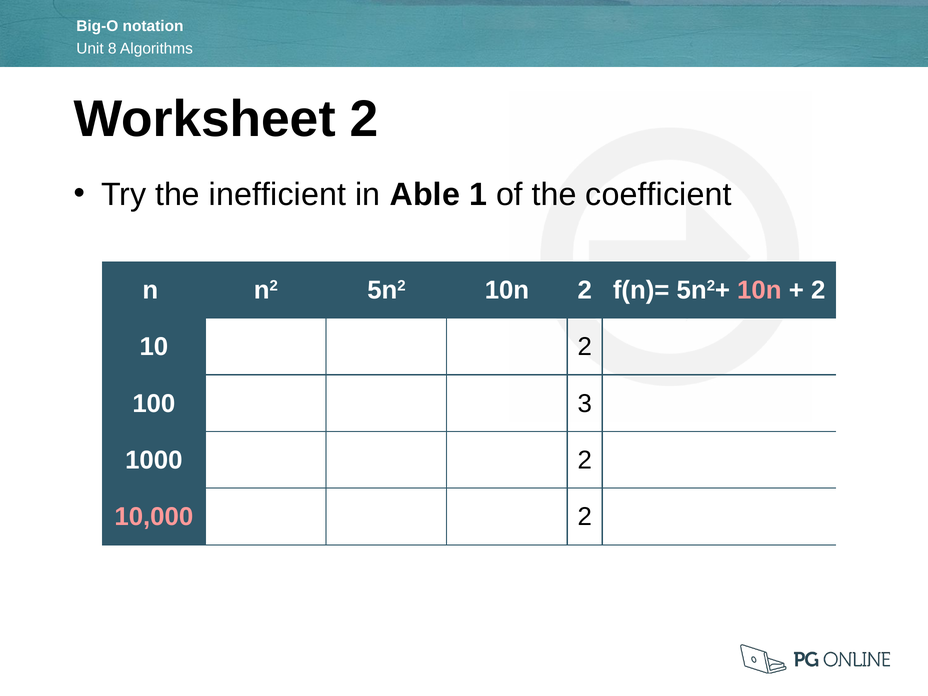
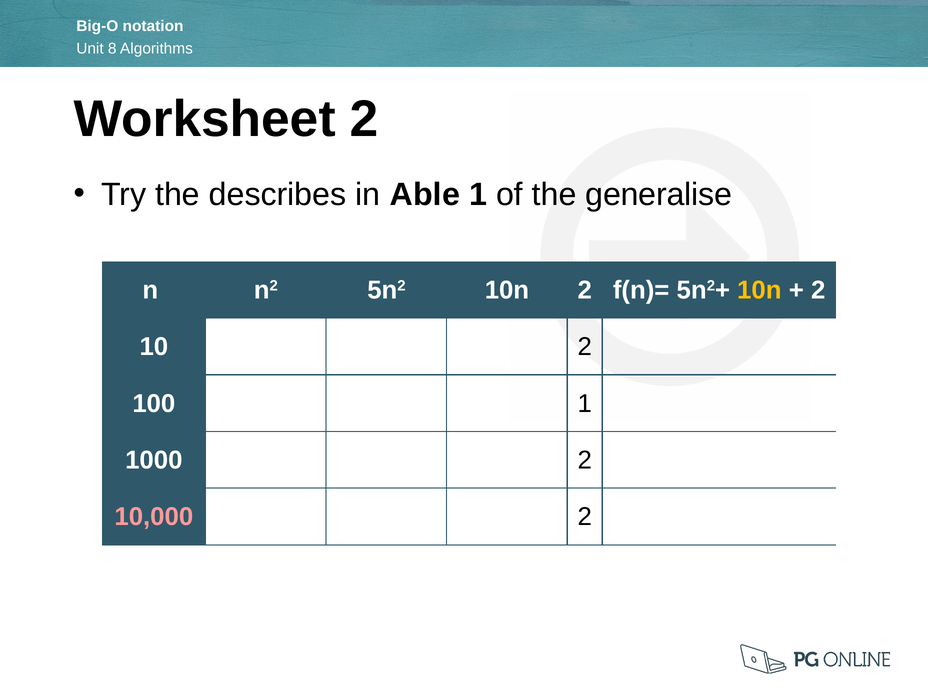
inefficient: inefficient -> describes
coefficient: coefficient -> generalise
10n at (759, 290) colour: pink -> yellow
100 3: 3 -> 1
